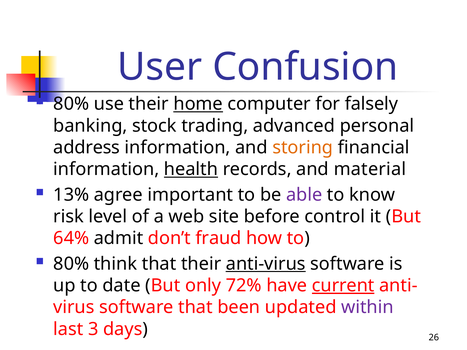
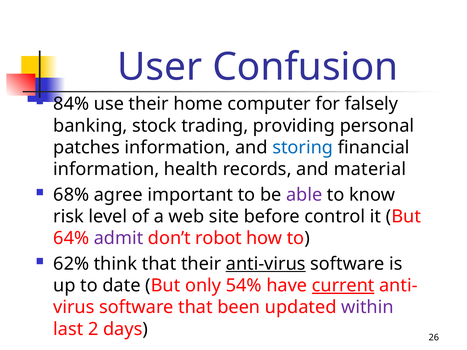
80% at (71, 104): 80% -> 84%
home underline: present -> none
advanced: advanced -> providing
address: address -> patches
storing colour: orange -> blue
health underline: present -> none
13%: 13% -> 68%
admit colour: black -> purple
fraud: fraud -> robot
80% at (71, 264): 80% -> 62%
72%: 72% -> 54%
3: 3 -> 2
